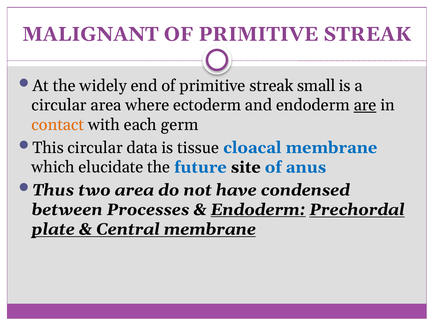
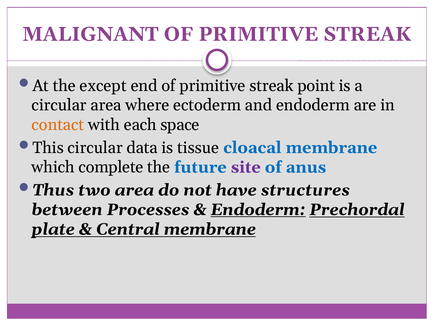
widely: widely -> except
small: small -> point
are underline: present -> none
germ: germ -> space
elucidate: elucidate -> complete
site colour: black -> purple
condensed: condensed -> structures
